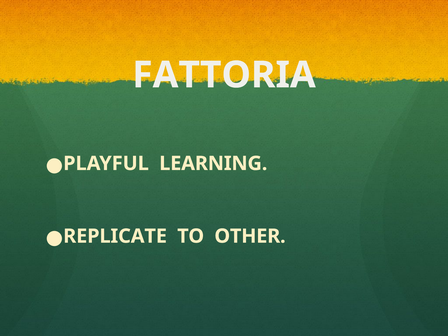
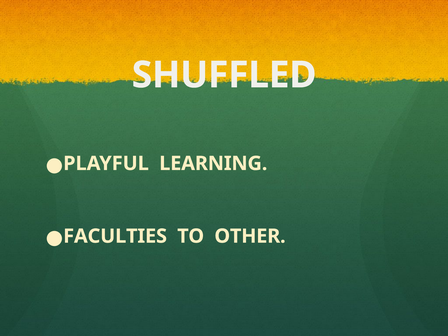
FATTORIA: FATTORIA -> SHUFFLED
REPLICATE: REPLICATE -> FACULTIES
